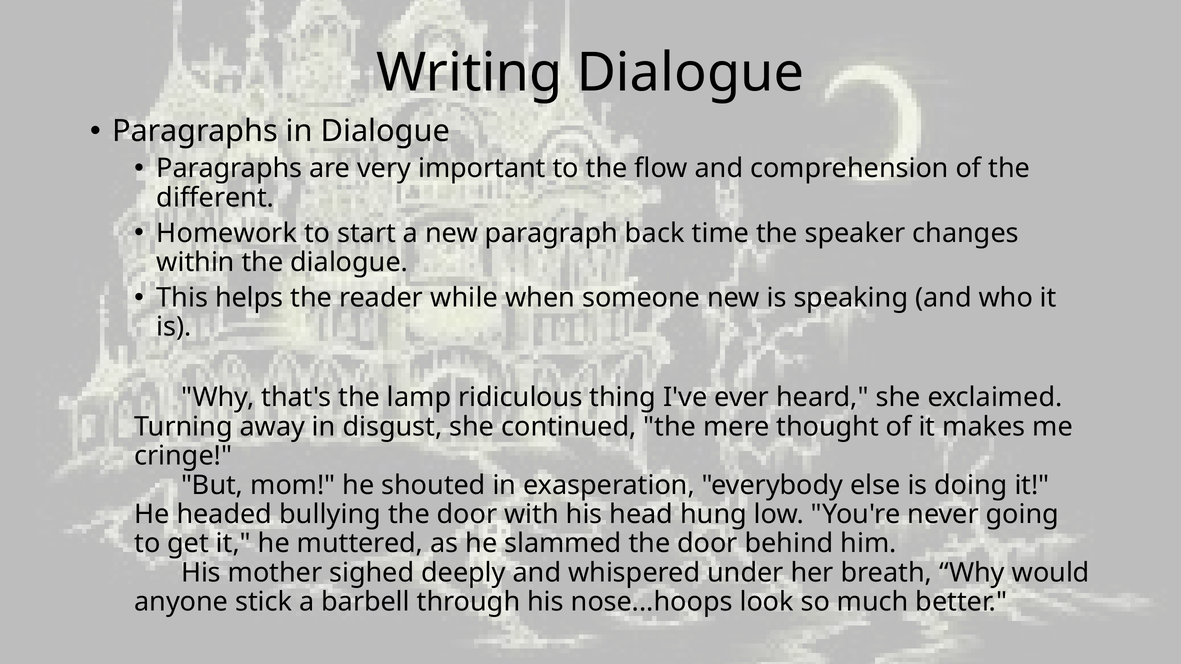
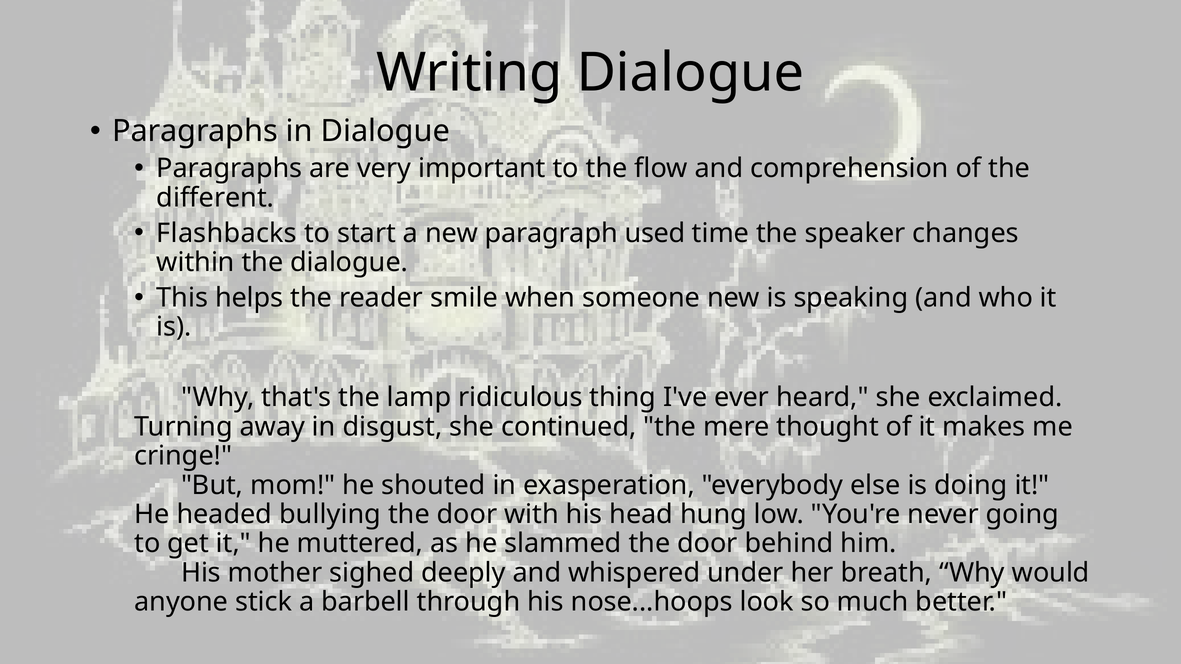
Homework: Homework -> Flashbacks
back: back -> used
while: while -> smile
